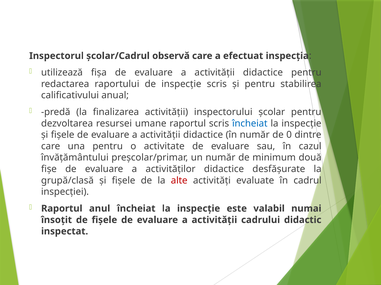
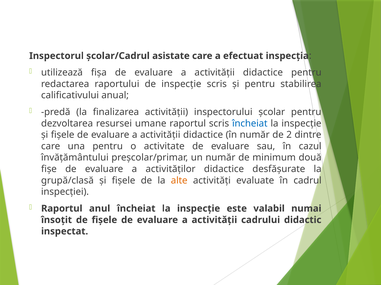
observă: observă -> asistate
0: 0 -> 2
alte colour: red -> orange
